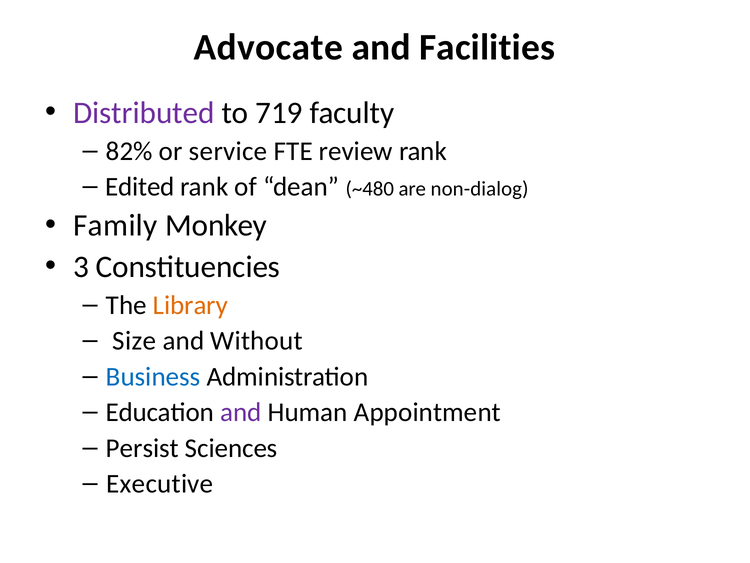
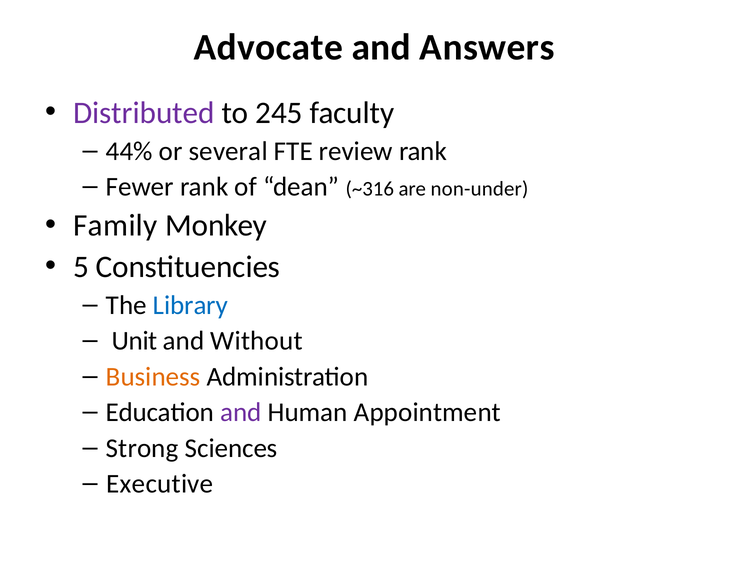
Facilities: Facilities -> Answers
719: 719 -> 245
82%: 82% -> 44%
service: service -> several
Edited: Edited -> Fewer
~480: ~480 -> ~316
non-dialog: non-dialog -> non-under
3: 3 -> 5
Library colour: orange -> blue
Size: Size -> Unit
Business colour: blue -> orange
Persist: Persist -> Strong
